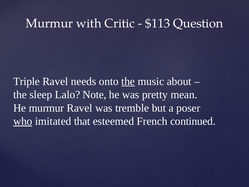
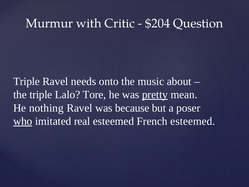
$113: $113 -> $204
the at (128, 81) underline: present -> none
the sleep: sleep -> triple
Note: Note -> Tore
pretty underline: none -> present
He murmur: murmur -> nothing
tremble: tremble -> because
that: that -> real
French continued: continued -> esteemed
